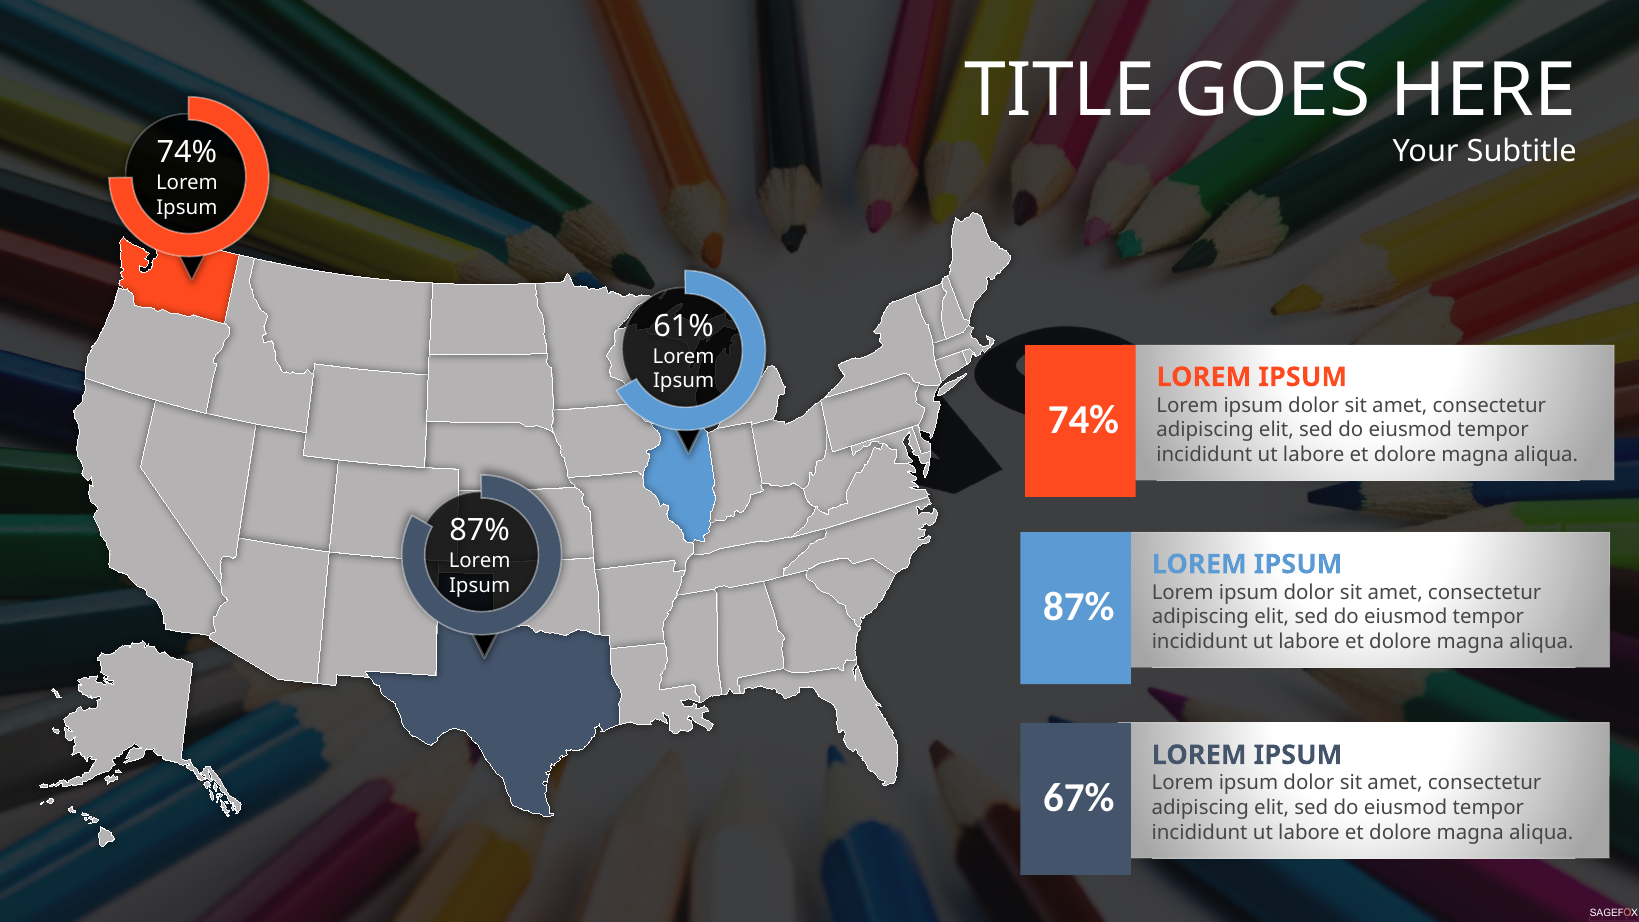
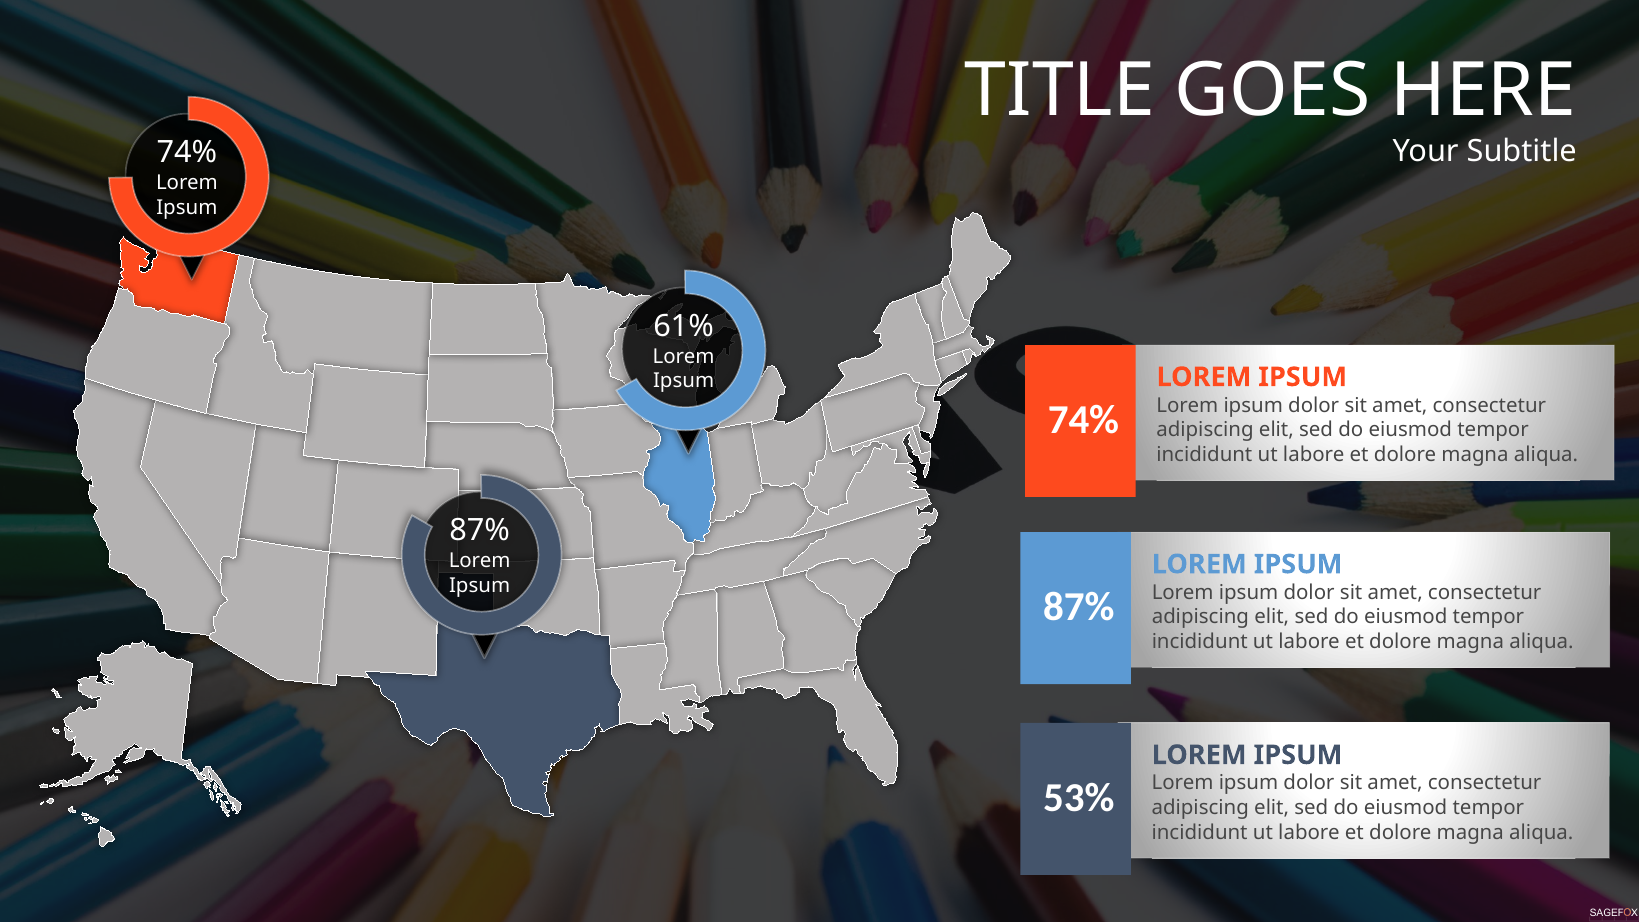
67%: 67% -> 53%
